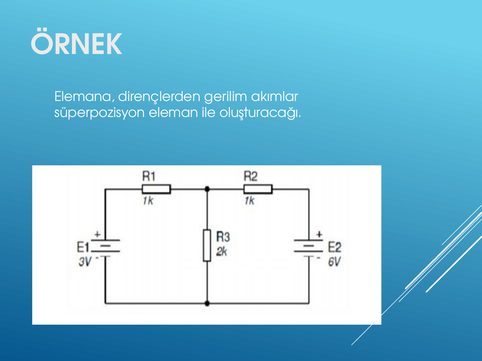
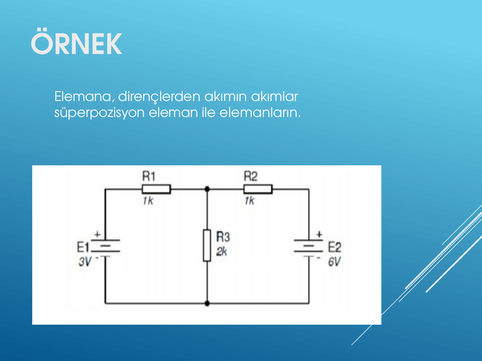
gerilim: gerilim -> akımın
oluşturacağı: oluşturacağı -> elemanların
